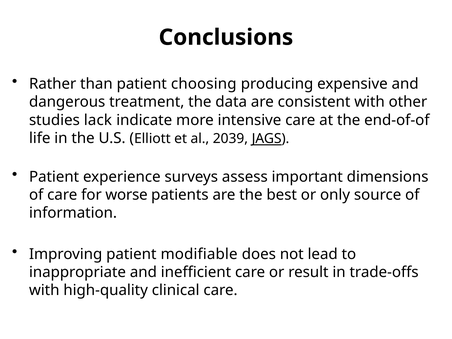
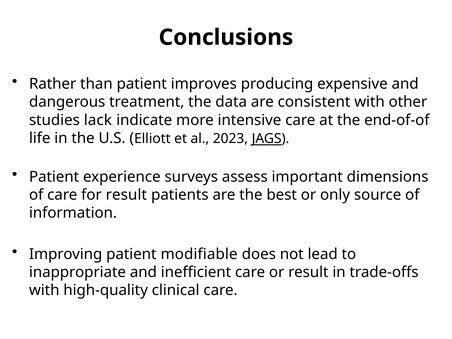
choosing: choosing -> improves
2039: 2039 -> 2023
for worse: worse -> result
